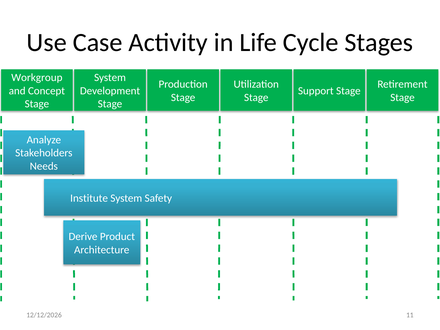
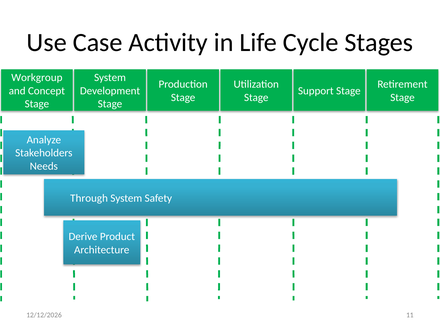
Institute: Institute -> Through
